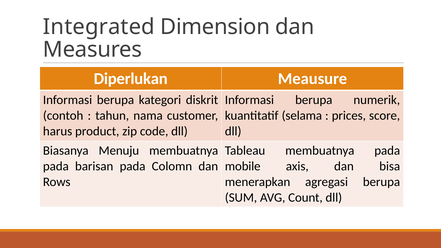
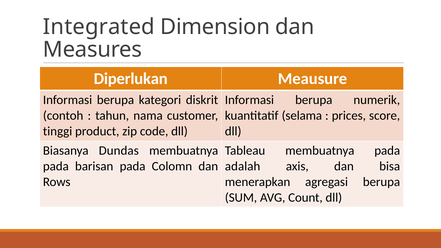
harus: harus -> tinggi
Menuju: Menuju -> Dundas
mobile: mobile -> adalah
